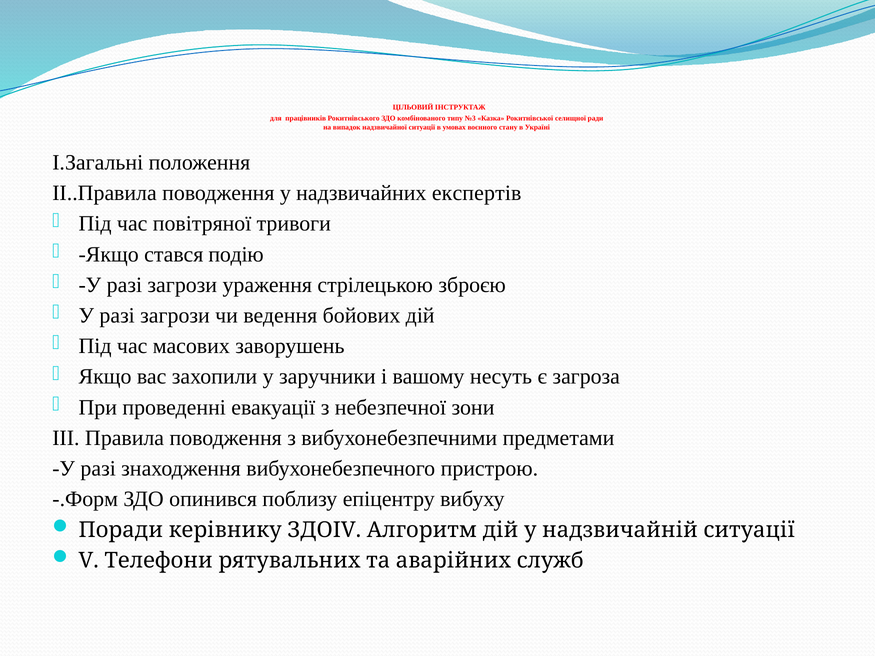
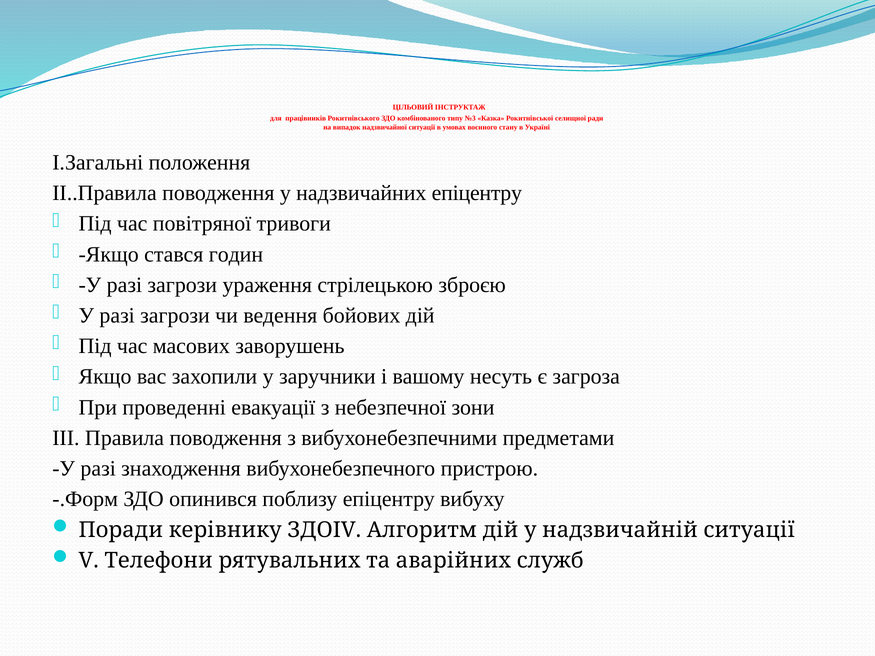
надзвичайних експертів: експертів -> епіцентру
подію: подію -> годин
